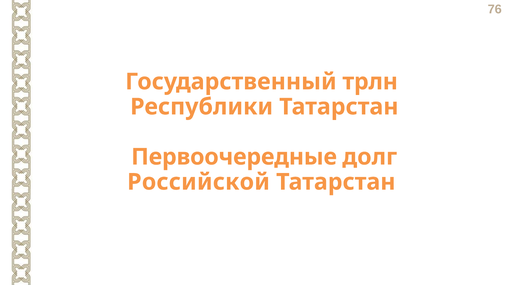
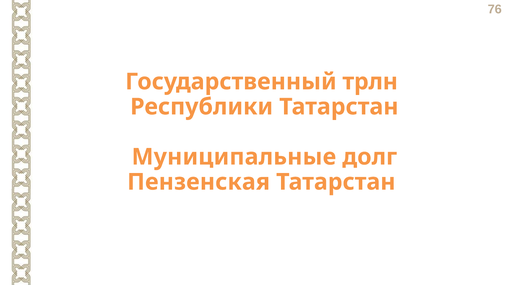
Первоочередные: Первоочередные -> Муниципальные
Российской: Российской -> Пензенская
